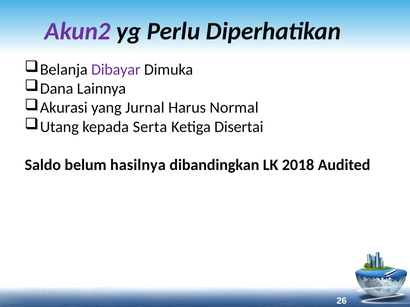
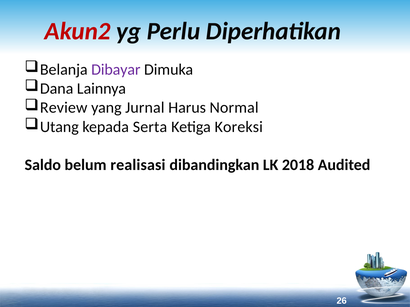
Akun2 colour: purple -> red
Akurasi: Akurasi -> Review
Disertai: Disertai -> Koreksi
hasilnya: hasilnya -> realisasi
